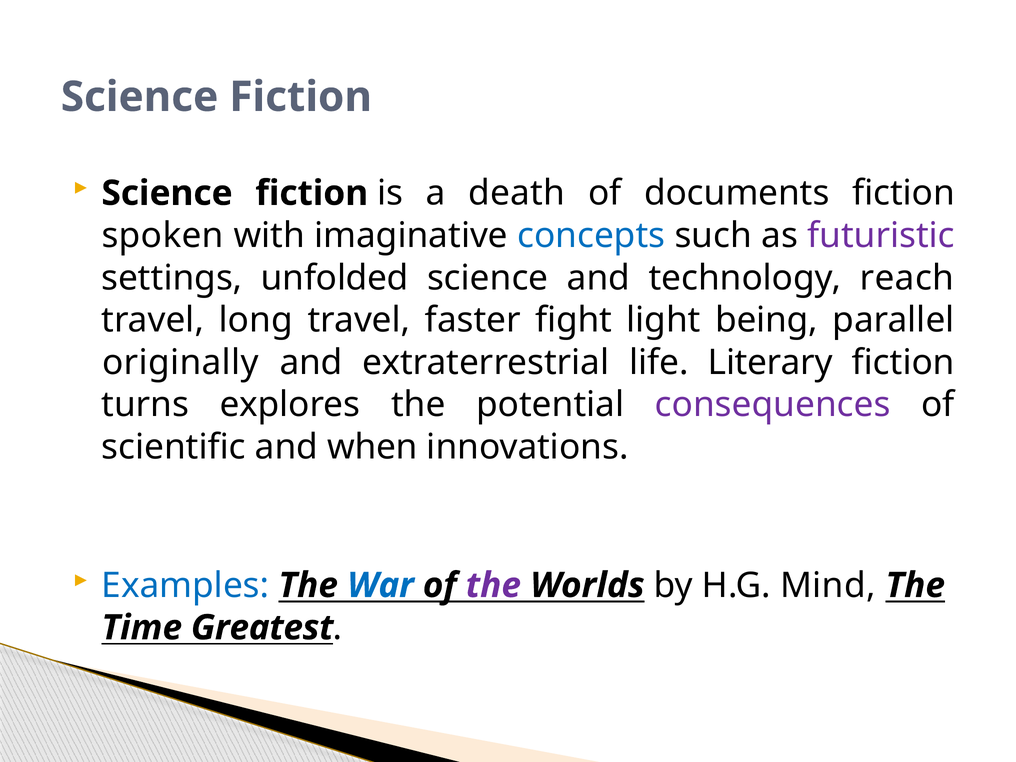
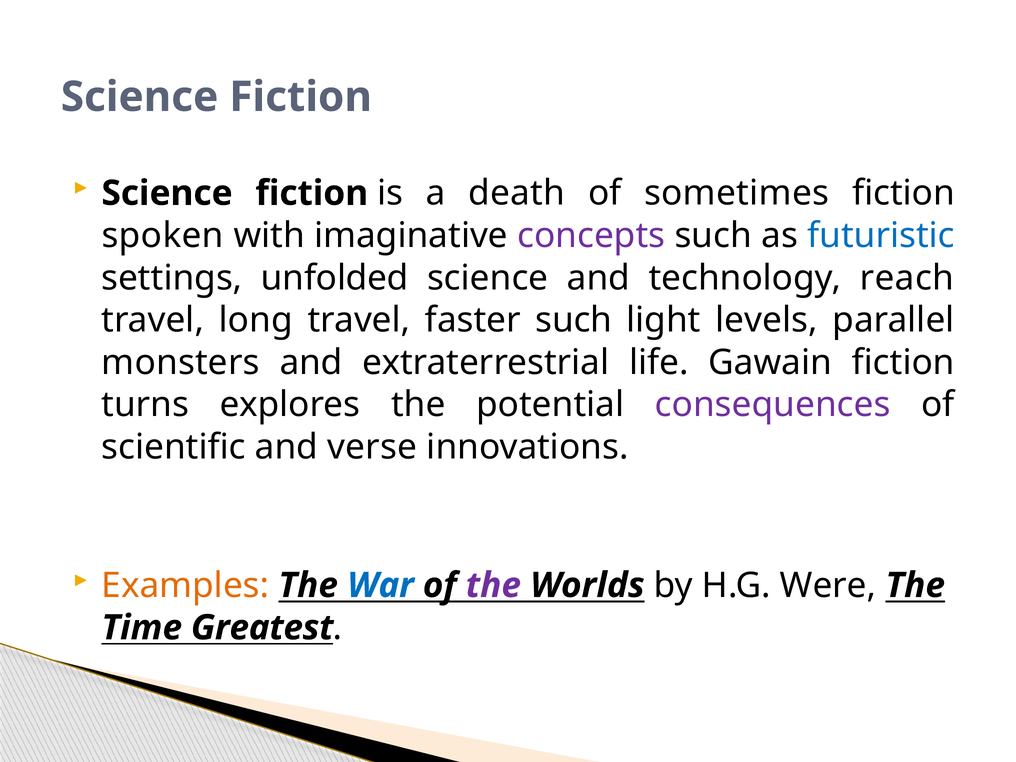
documents: documents -> sometimes
concepts colour: blue -> purple
futuristic colour: purple -> blue
faster fight: fight -> such
being: being -> levels
originally: originally -> monsters
Literary: Literary -> Gawain
when: when -> verse
Examples colour: blue -> orange
Mind: Mind -> Were
